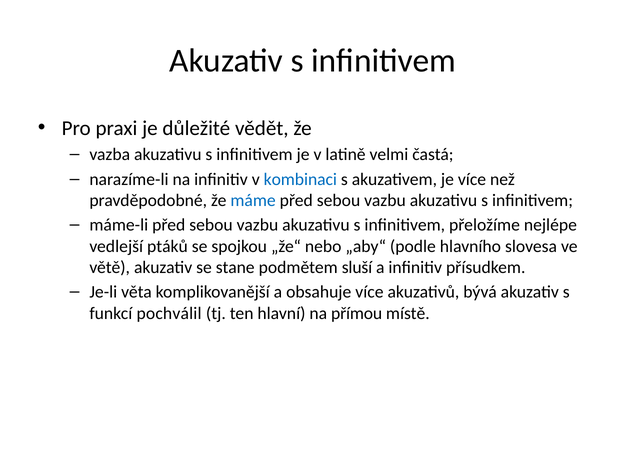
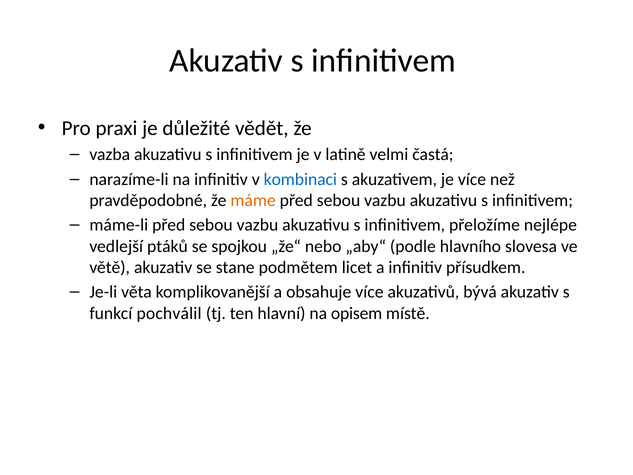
máme colour: blue -> orange
sluší: sluší -> licet
přímou: přímou -> opisem
